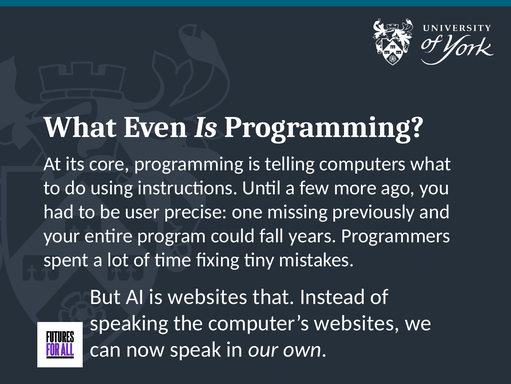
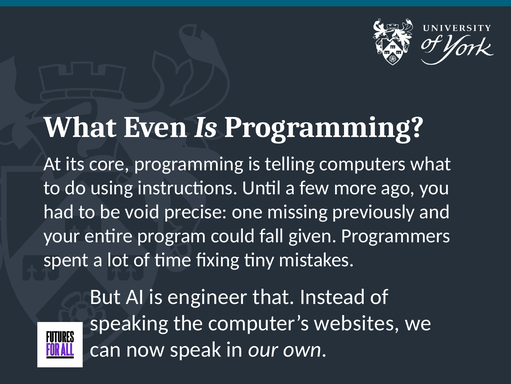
user: user -> void
years: years -> given
is websites: websites -> engineer
